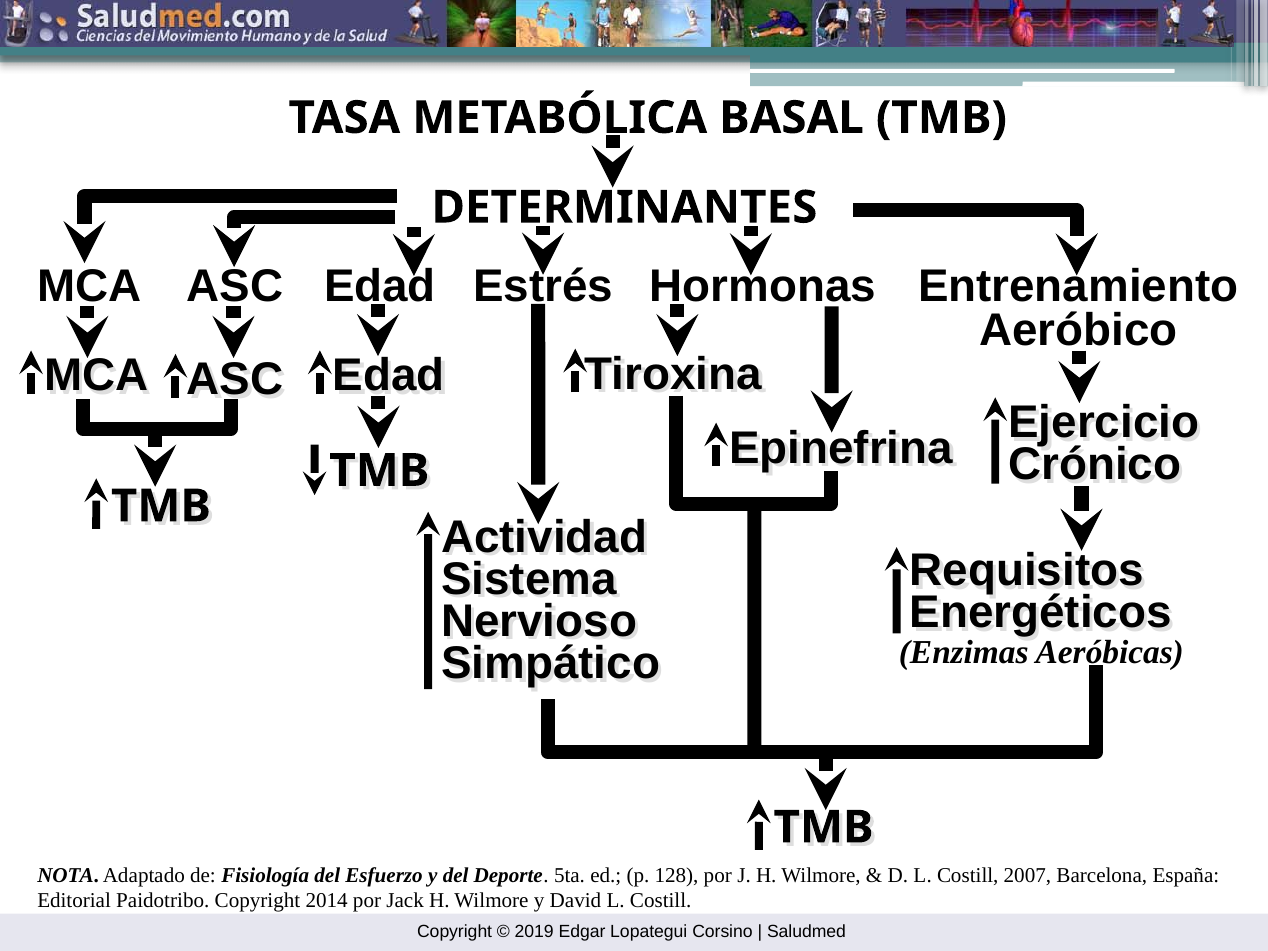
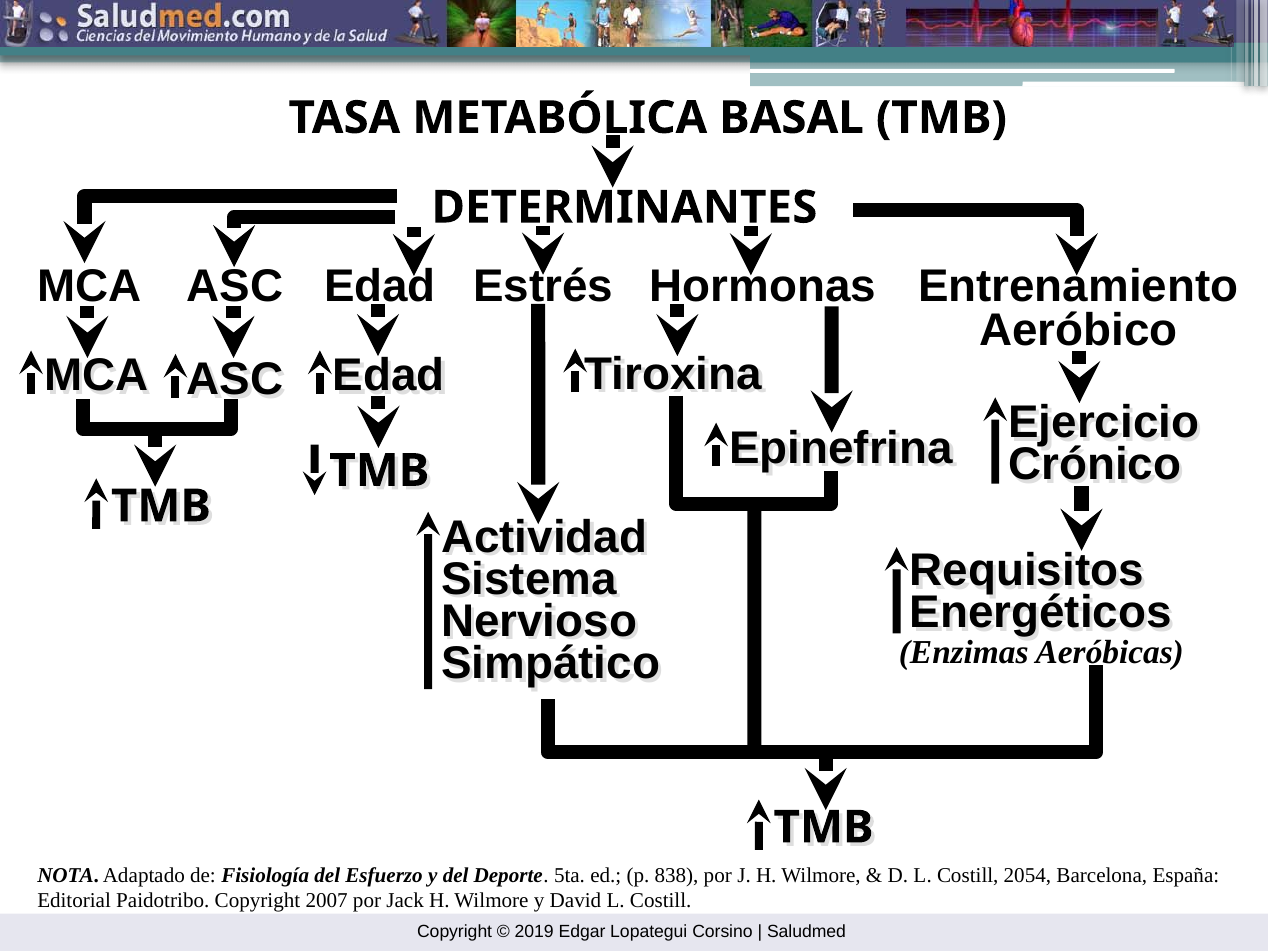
128: 128 -> 838
2007: 2007 -> 2054
2014: 2014 -> 2007
